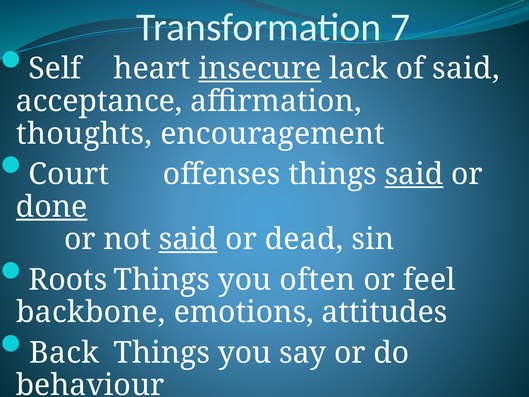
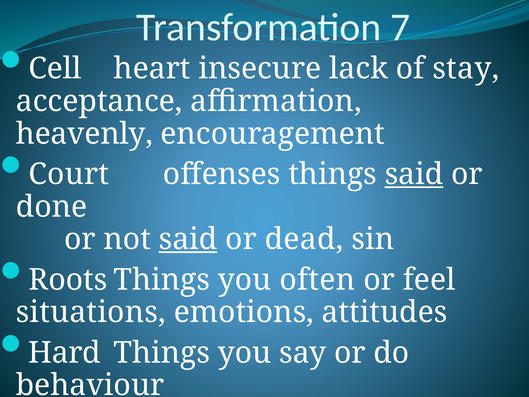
Self: Self -> Cell
insecure underline: present -> none
of said: said -> stay
thoughts: thoughts -> heavenly
done underline: present -> none
backbone: backbone -> situations
Back: Back -> Hard
